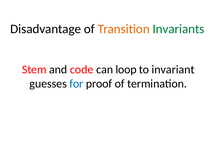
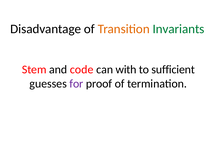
loop: loop -> with
invariant: invariant -> sufficient
for colour: blue -> purple
